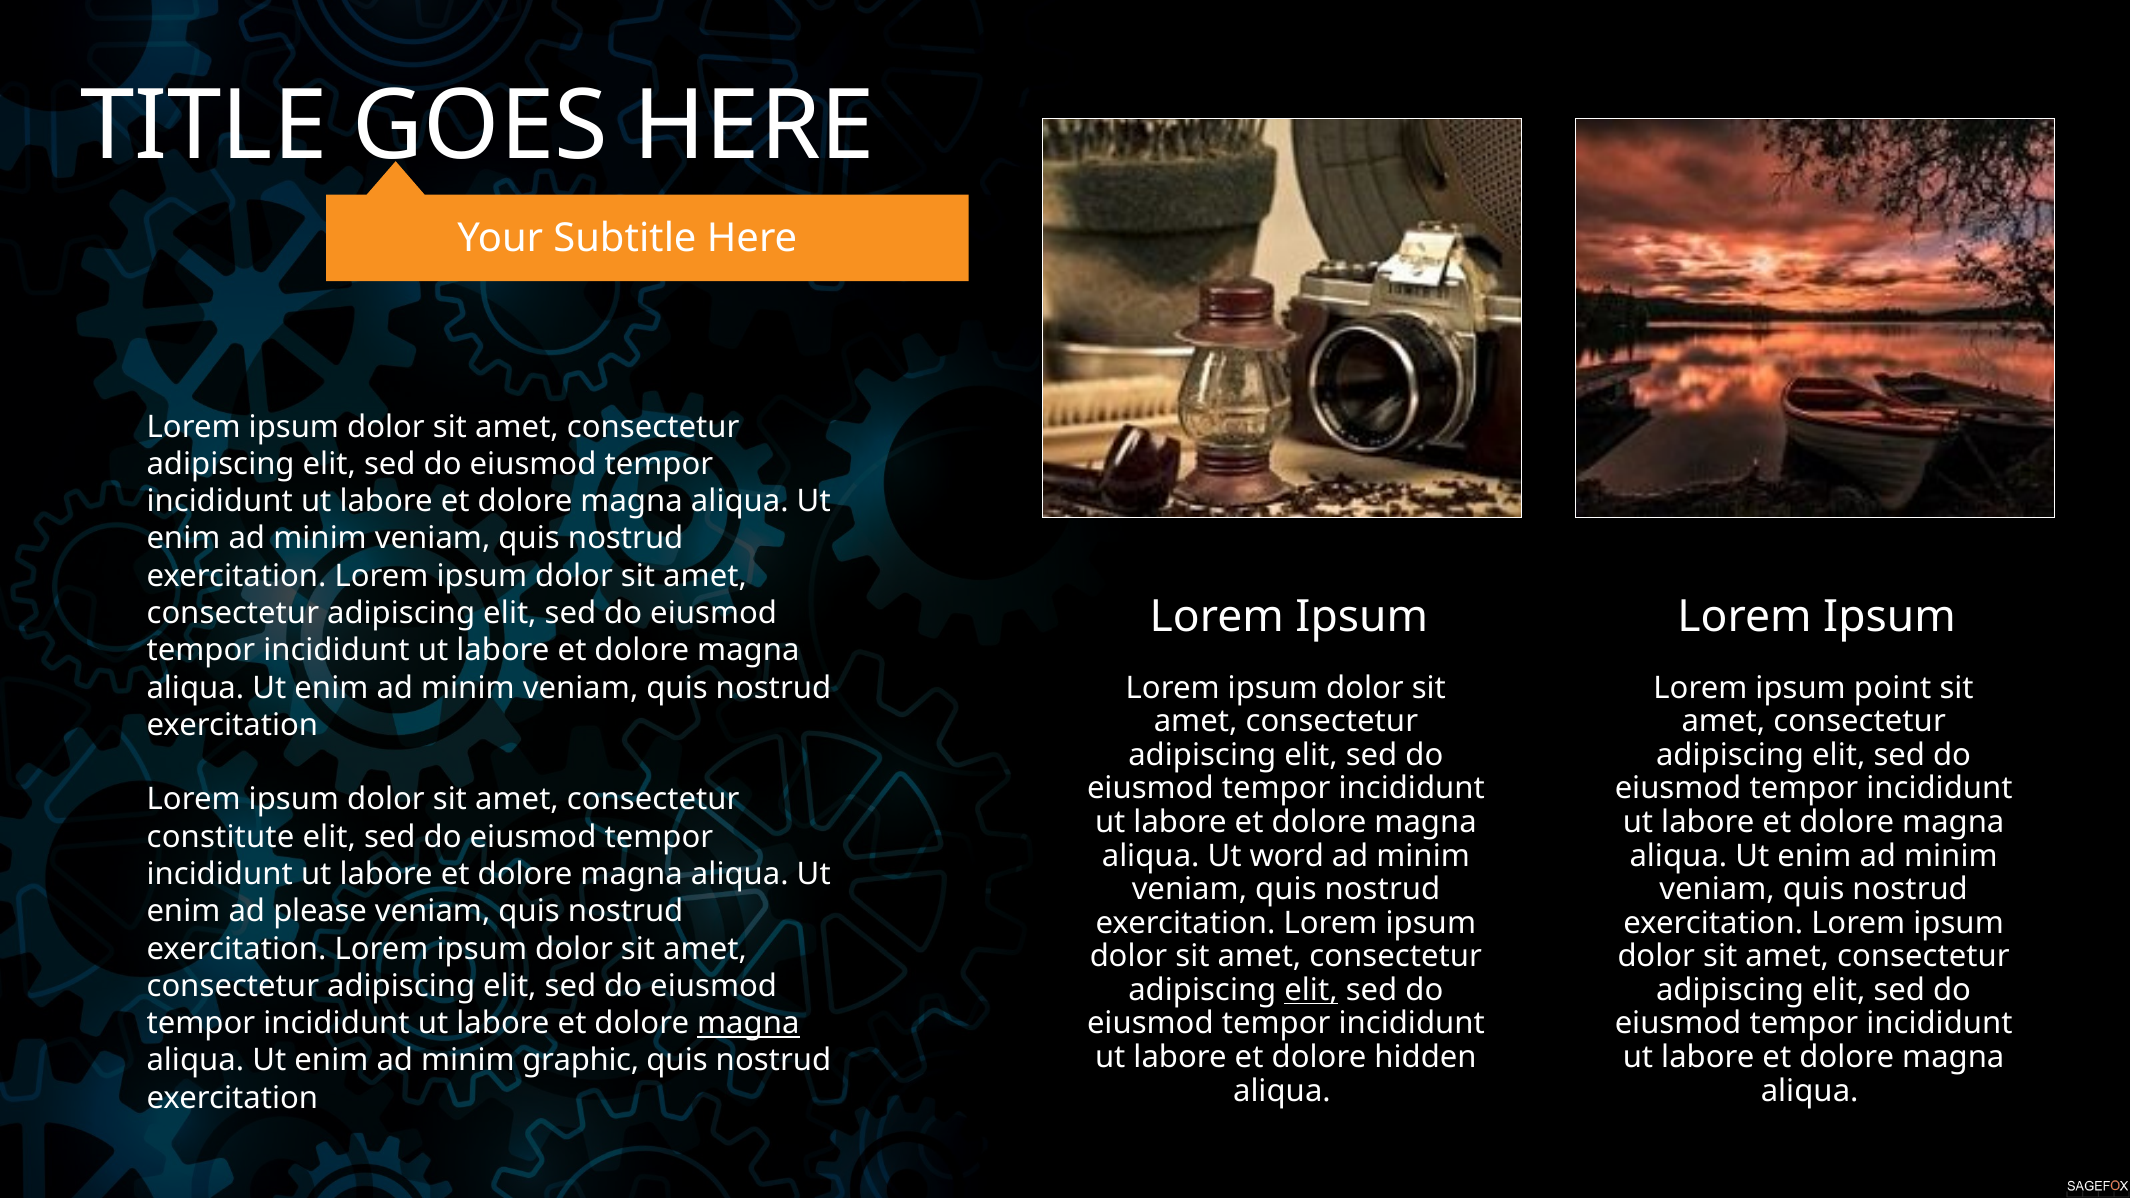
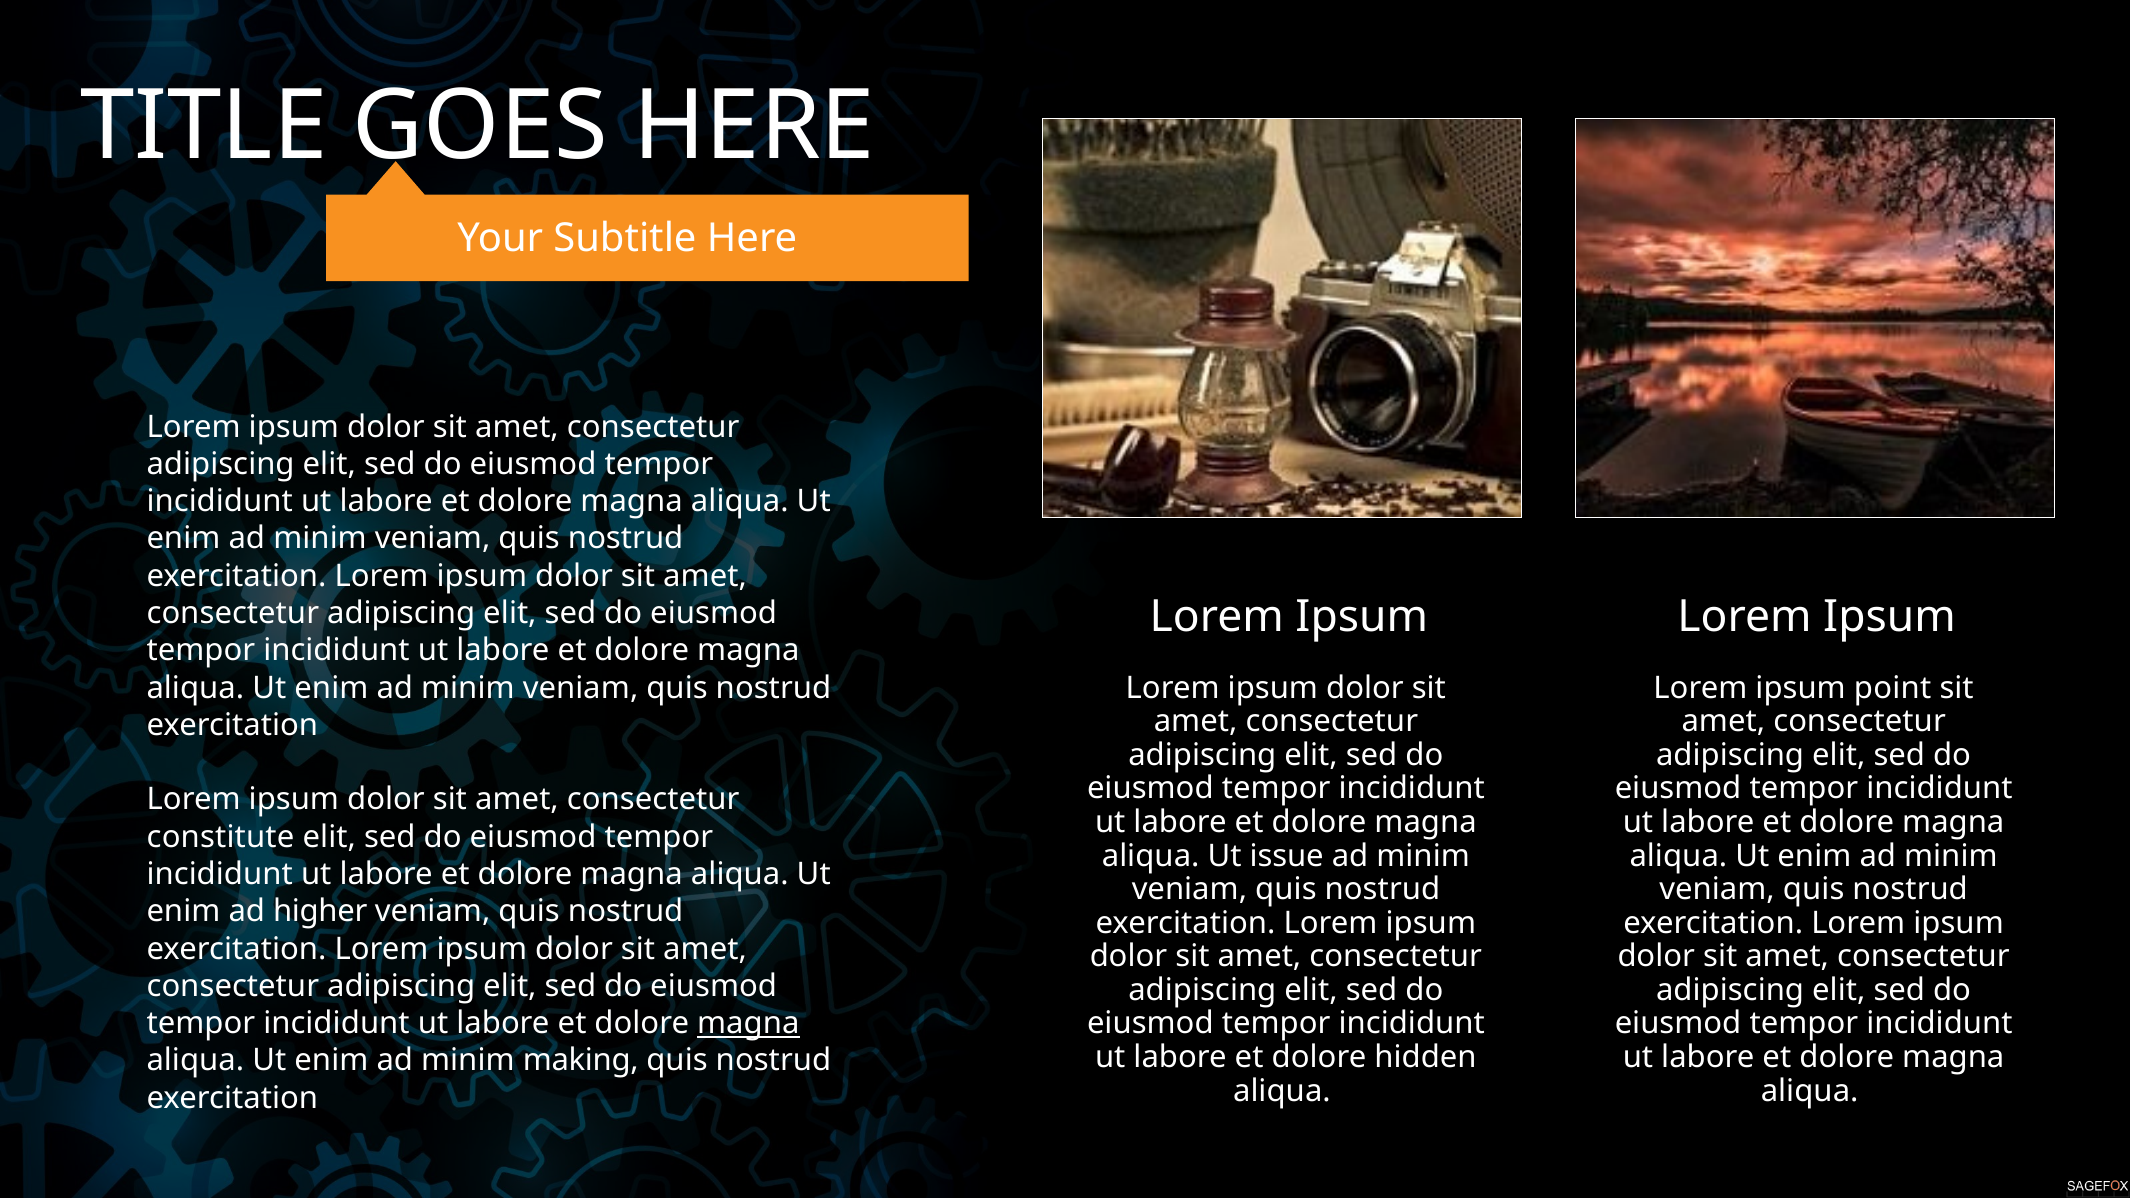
word: word -> issue
please: please -> higher
elit at (1311, 990) underline: present -> none
graphic: graphic -> making
